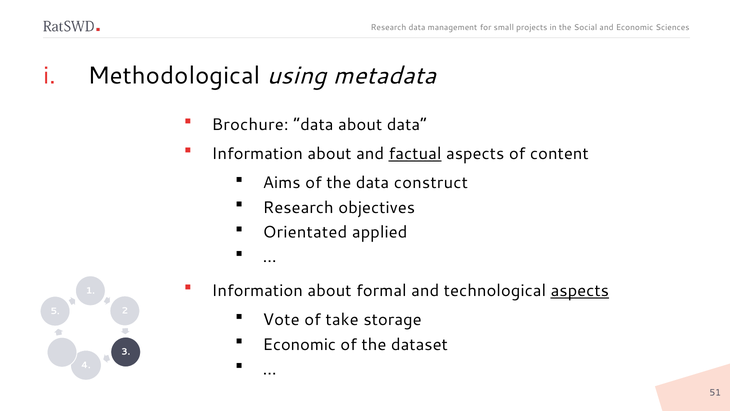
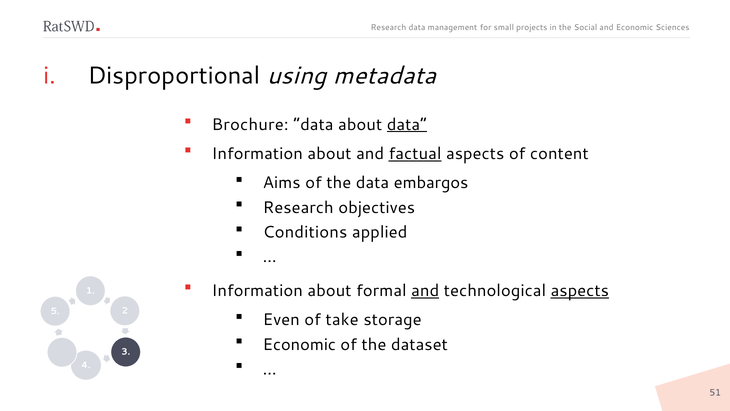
Methodological: Methodological -> Disproportional
data at (407, 124) underline: none -> present
construct: construct -> embargos
Orientated: Orientated -> Conditions
and at (425, 290) underline: none -> present
Vote: Vote -> Even
